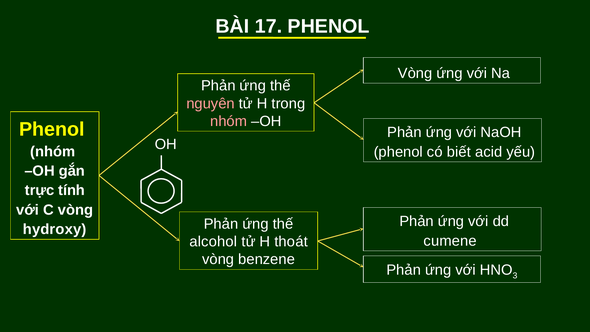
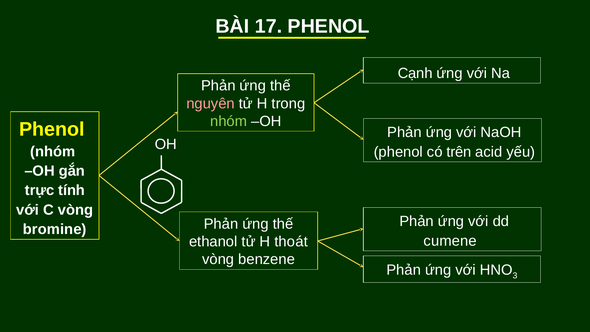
Vòng at (415, 73): Vòng -> Cạnh
nhóm at (229, 121) colour: pink -> light green
biết: biết -> trên
hydroxy: hydroxy -> bromine
alcohol: alcohol -> ethanol
